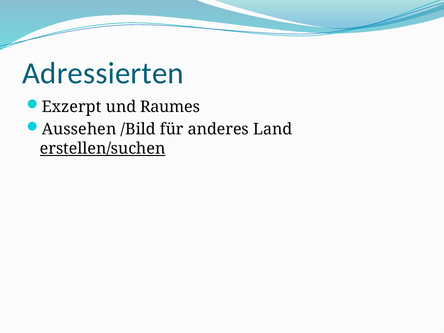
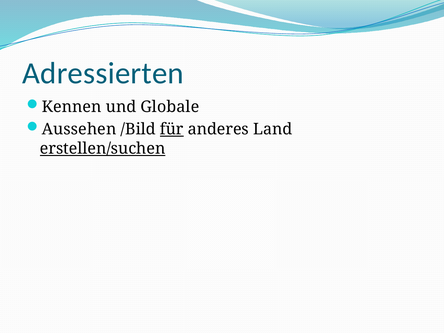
Exzerpt: Exzerpt -> Kennen
Raumes: Raumes -> Globale
für underline: none -> present
